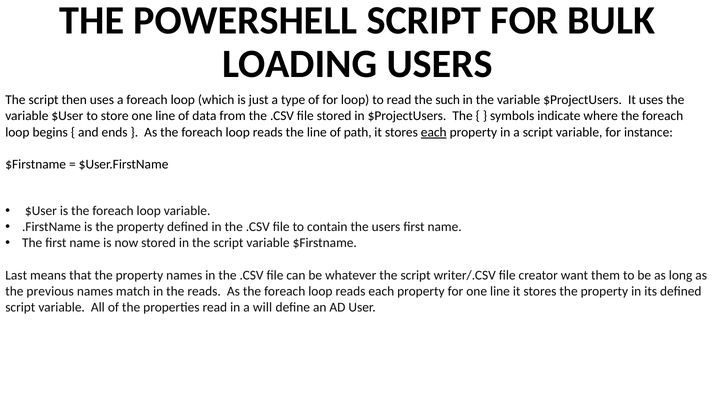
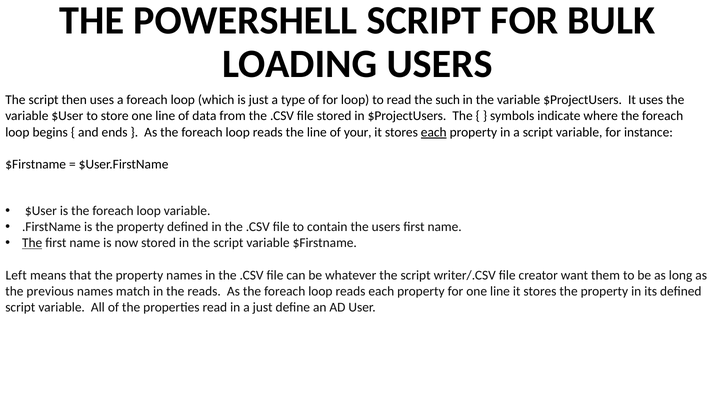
path: path -> your
The at (32, 243) underline: none -> present
Last: Last -> Left
a will: will -> just
